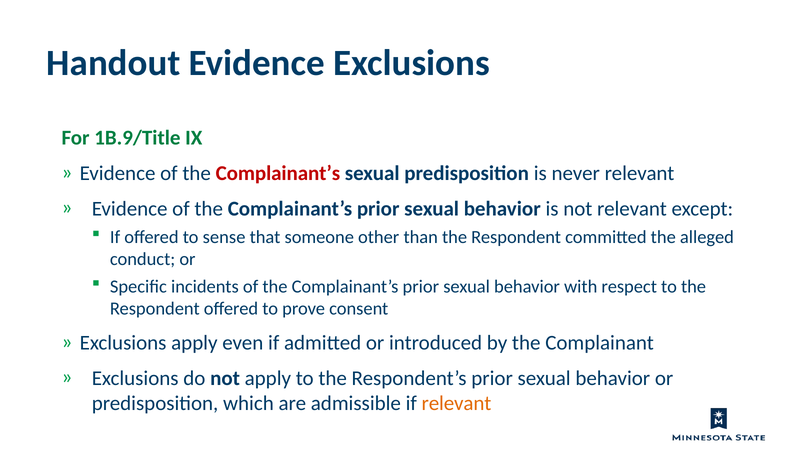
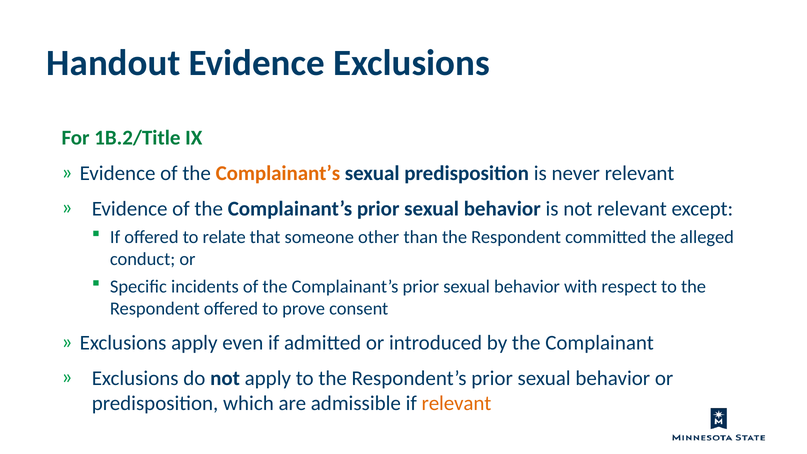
1B.9/Title: 1B.9/Title -> 1B.2/Title
Complainant’s at (278, 173) colour: red -> orange
sense: sense -> relate
